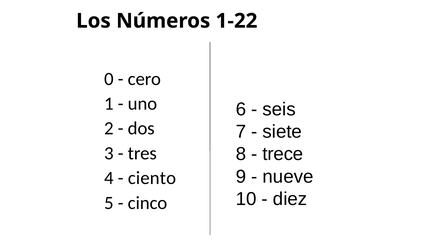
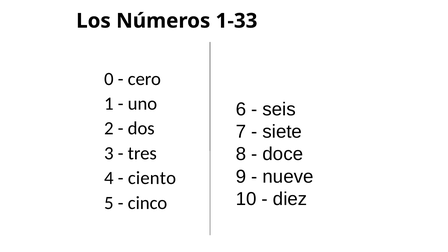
1-22: 1-22 -> 1-33
trece: trece -> doce
